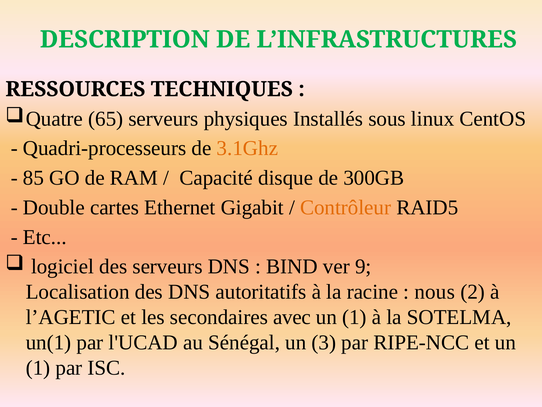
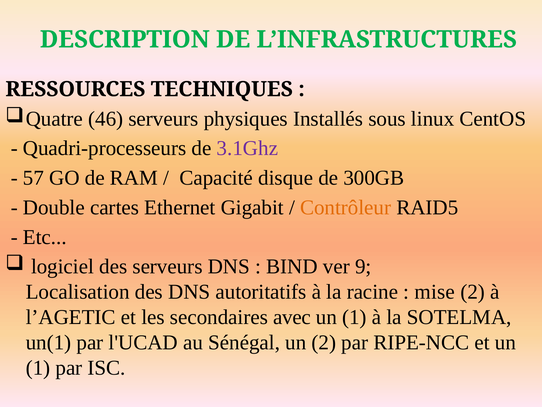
65: 65 -> 46
3.1Ghz colour: orange -> purple
85: 85 -> 57
nous: nous -> mise
un 3: 3 -> 2
